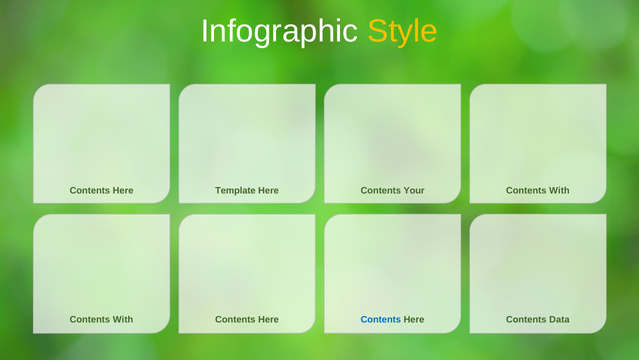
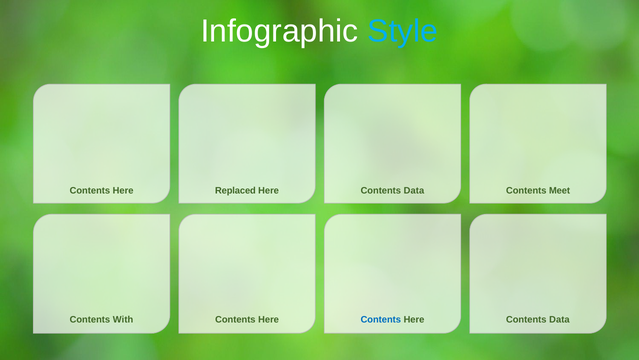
Style colour: yellow -> light blue
Template: Template -> Replaced
Your at (414, 190): Your -> Data
With at (559, 190): With -> Meet
